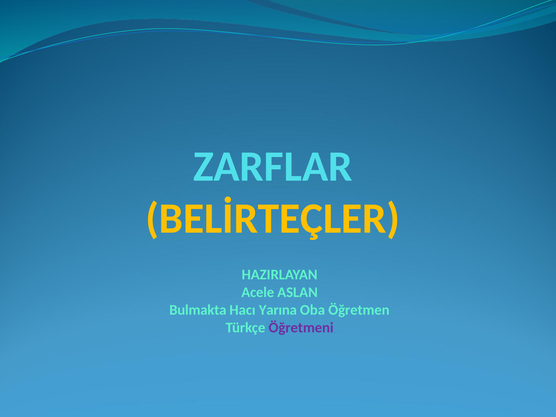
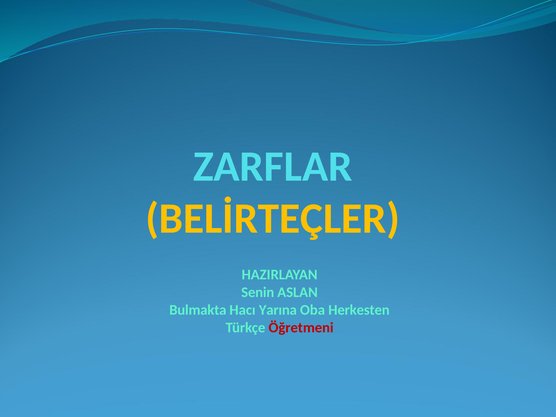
Acele: Acele -> Senin
Öğretmen: Öğretmen -> Herkesten
Öğretmeni colour: purple -> red
